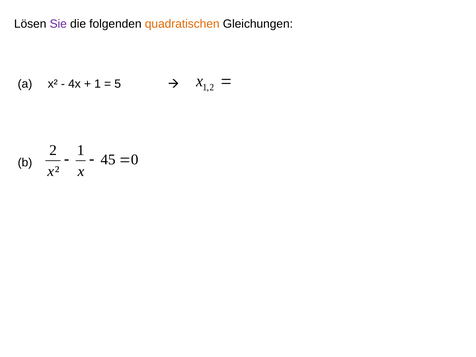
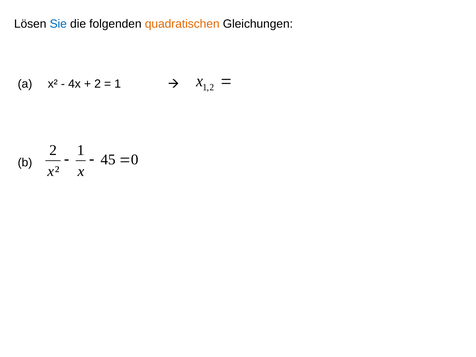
Sie colour: purple -> blue
1 at (98, 84): 1 -> 2
5 at (118, 84): 5 -> 1
